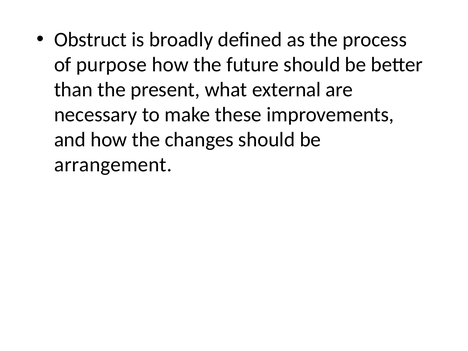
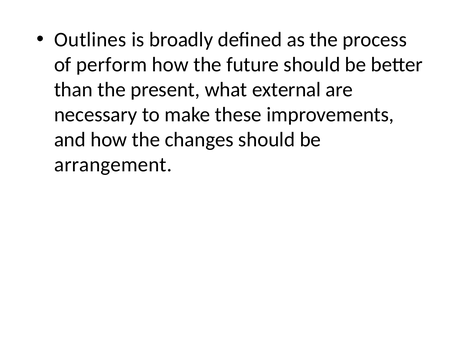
Obstruct: Obstruct -> Outlines
purpose: purpose -> perform
